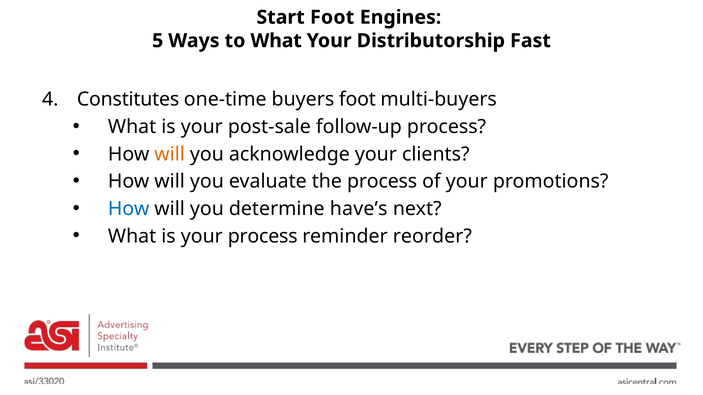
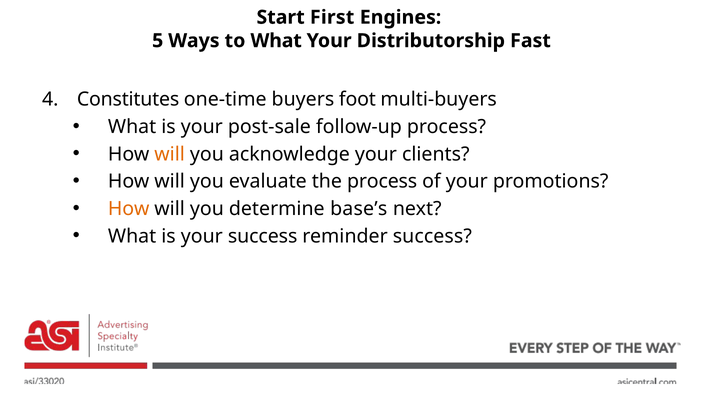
Start Foot: Foot -> First
How at (129, 209) colour: blue -> orange
have’s: have’s -> base’s
your process: process -> success
reminder reorder: reorder -> success
